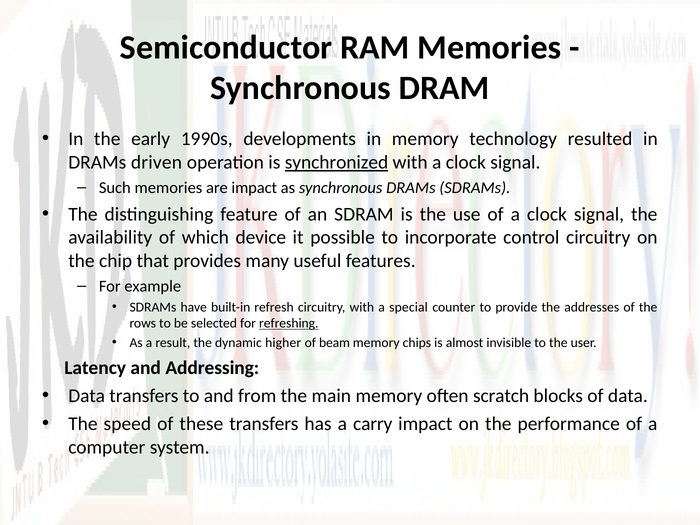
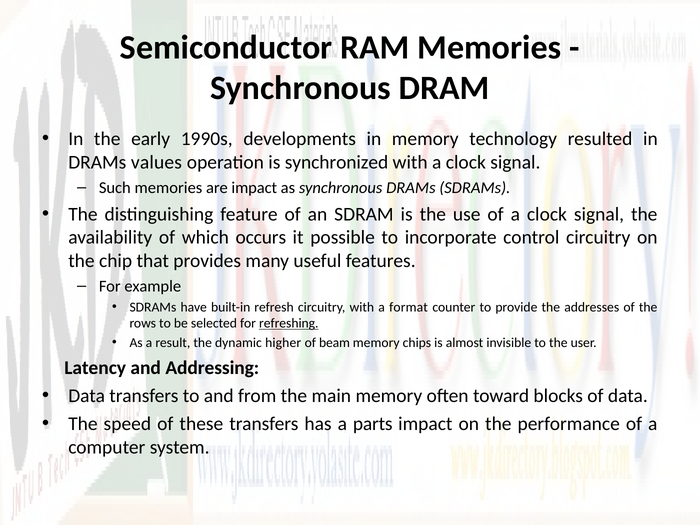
driven: driven -> values
synchronized underline: present -> none
device: device -> occurs
special: special -> format
scratch: scratch -> toward
carry: carry -> parts
